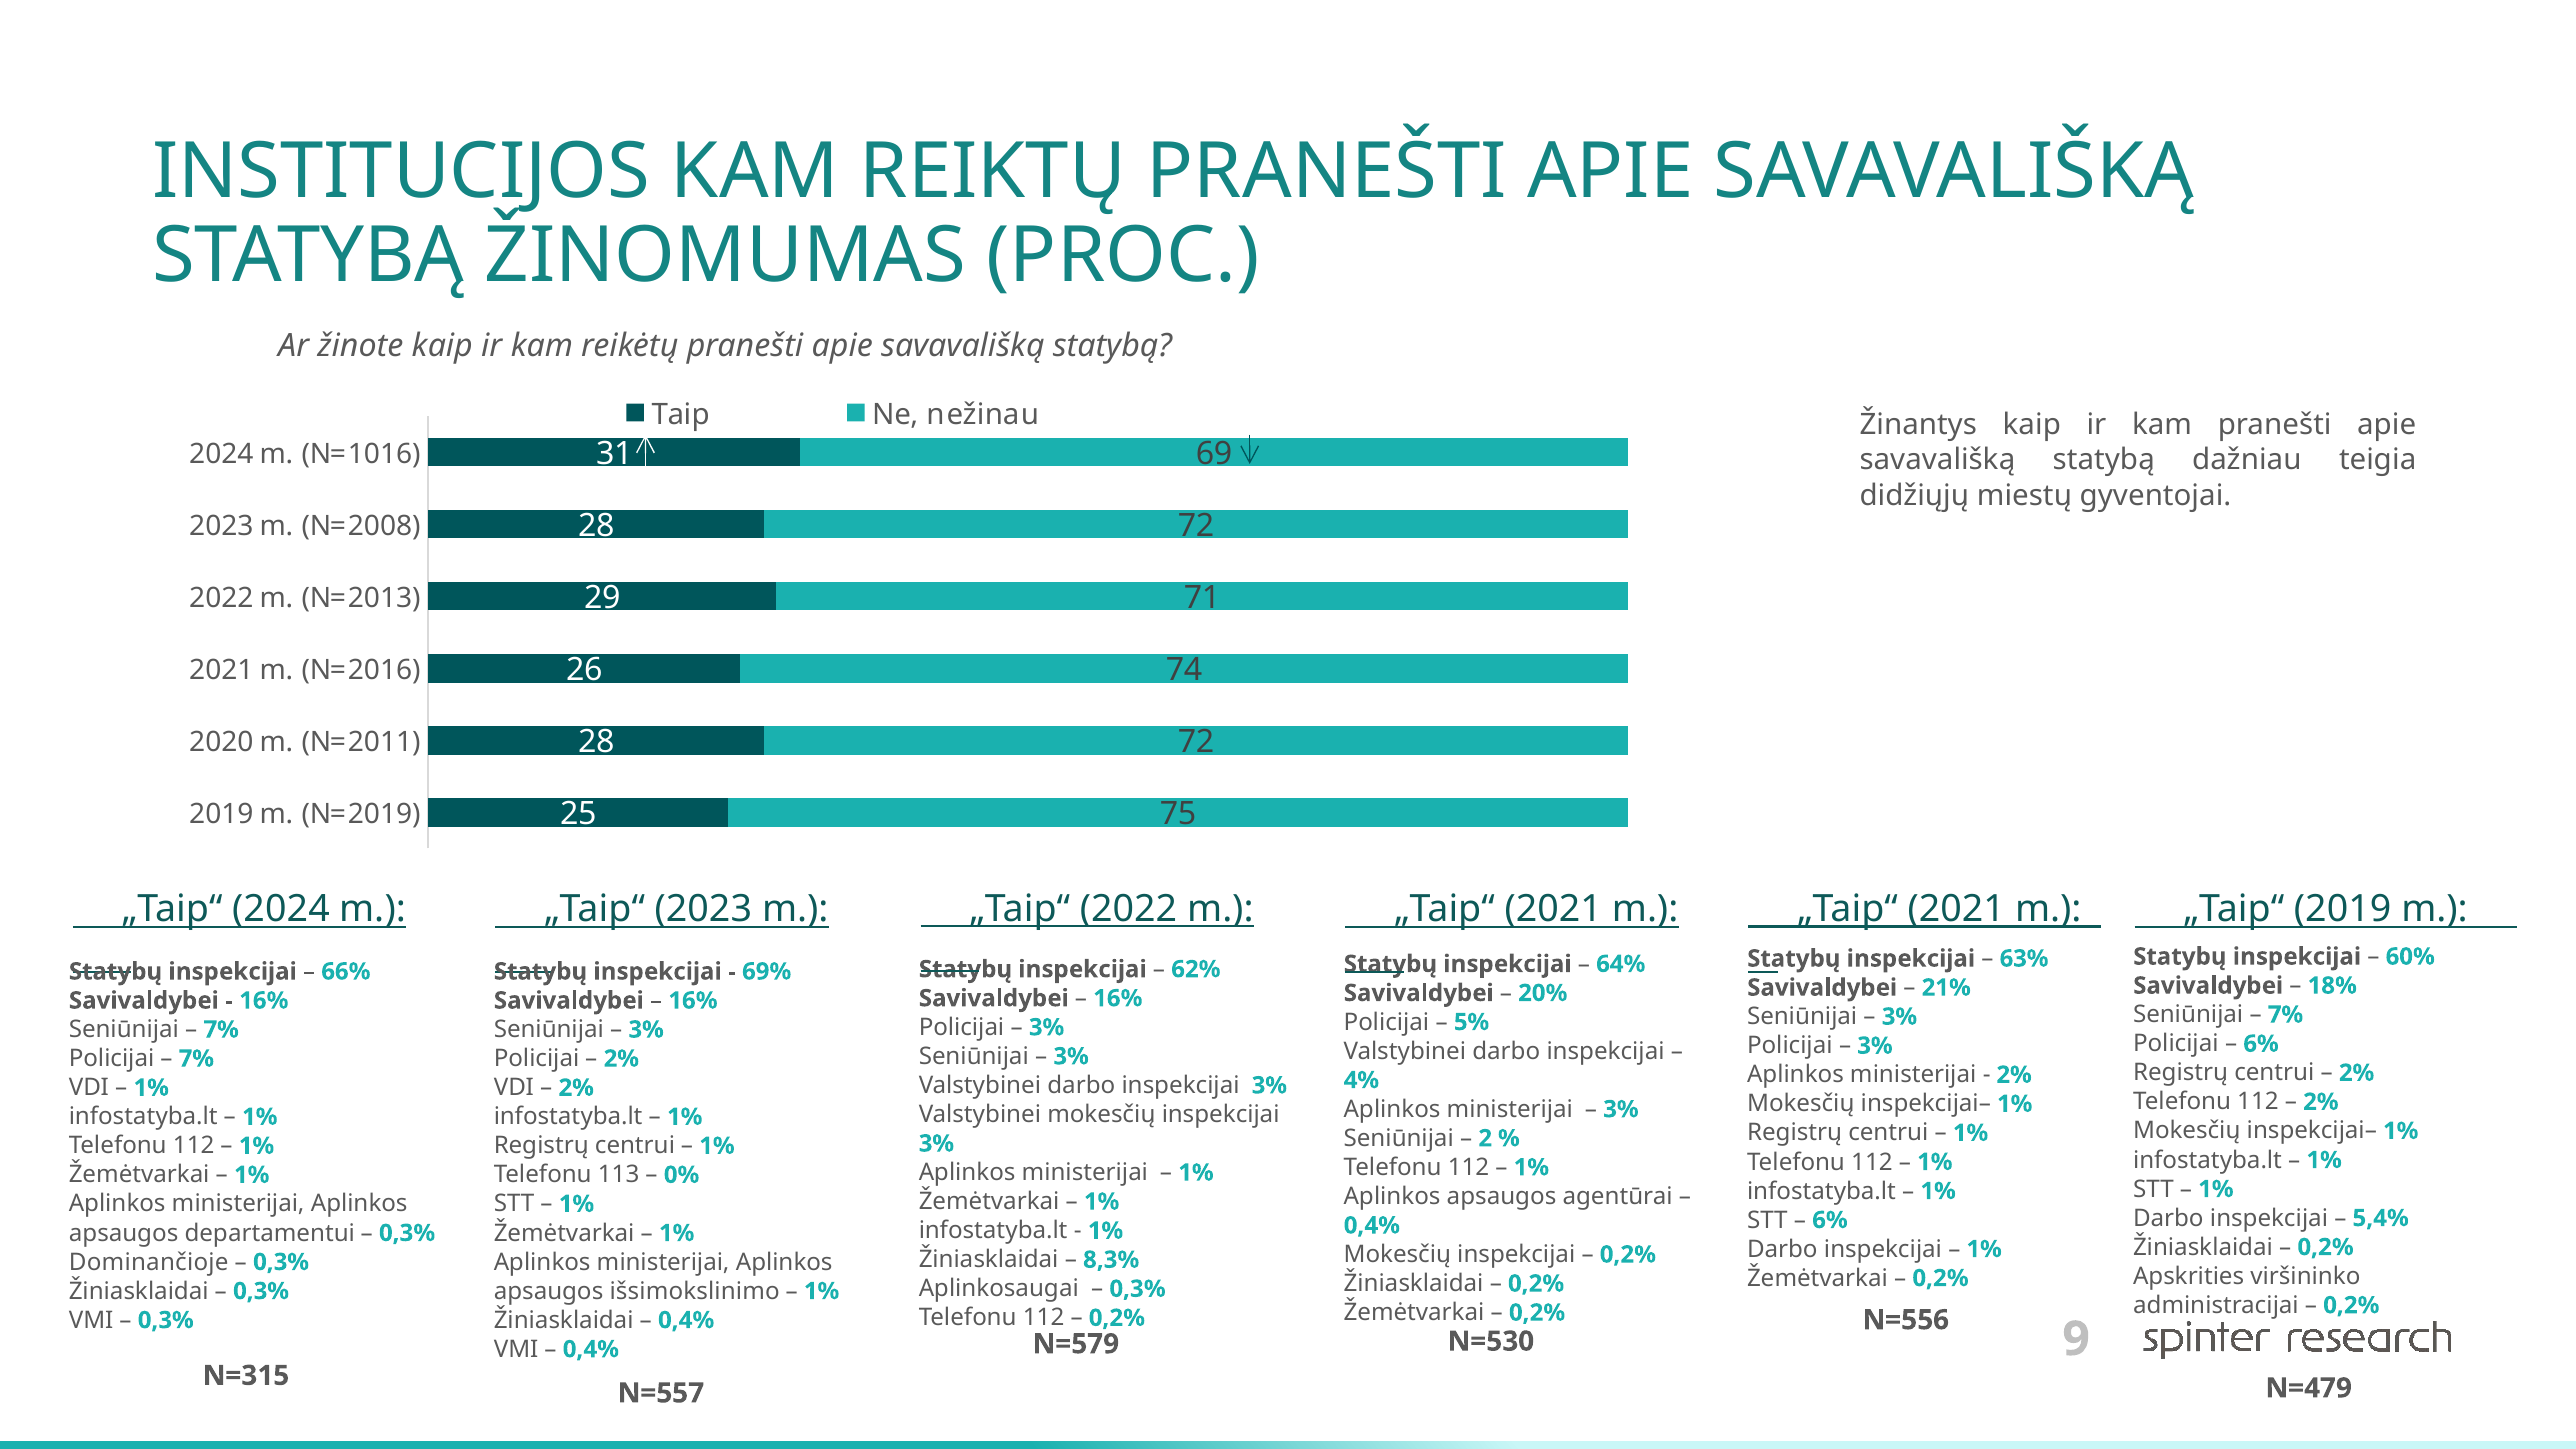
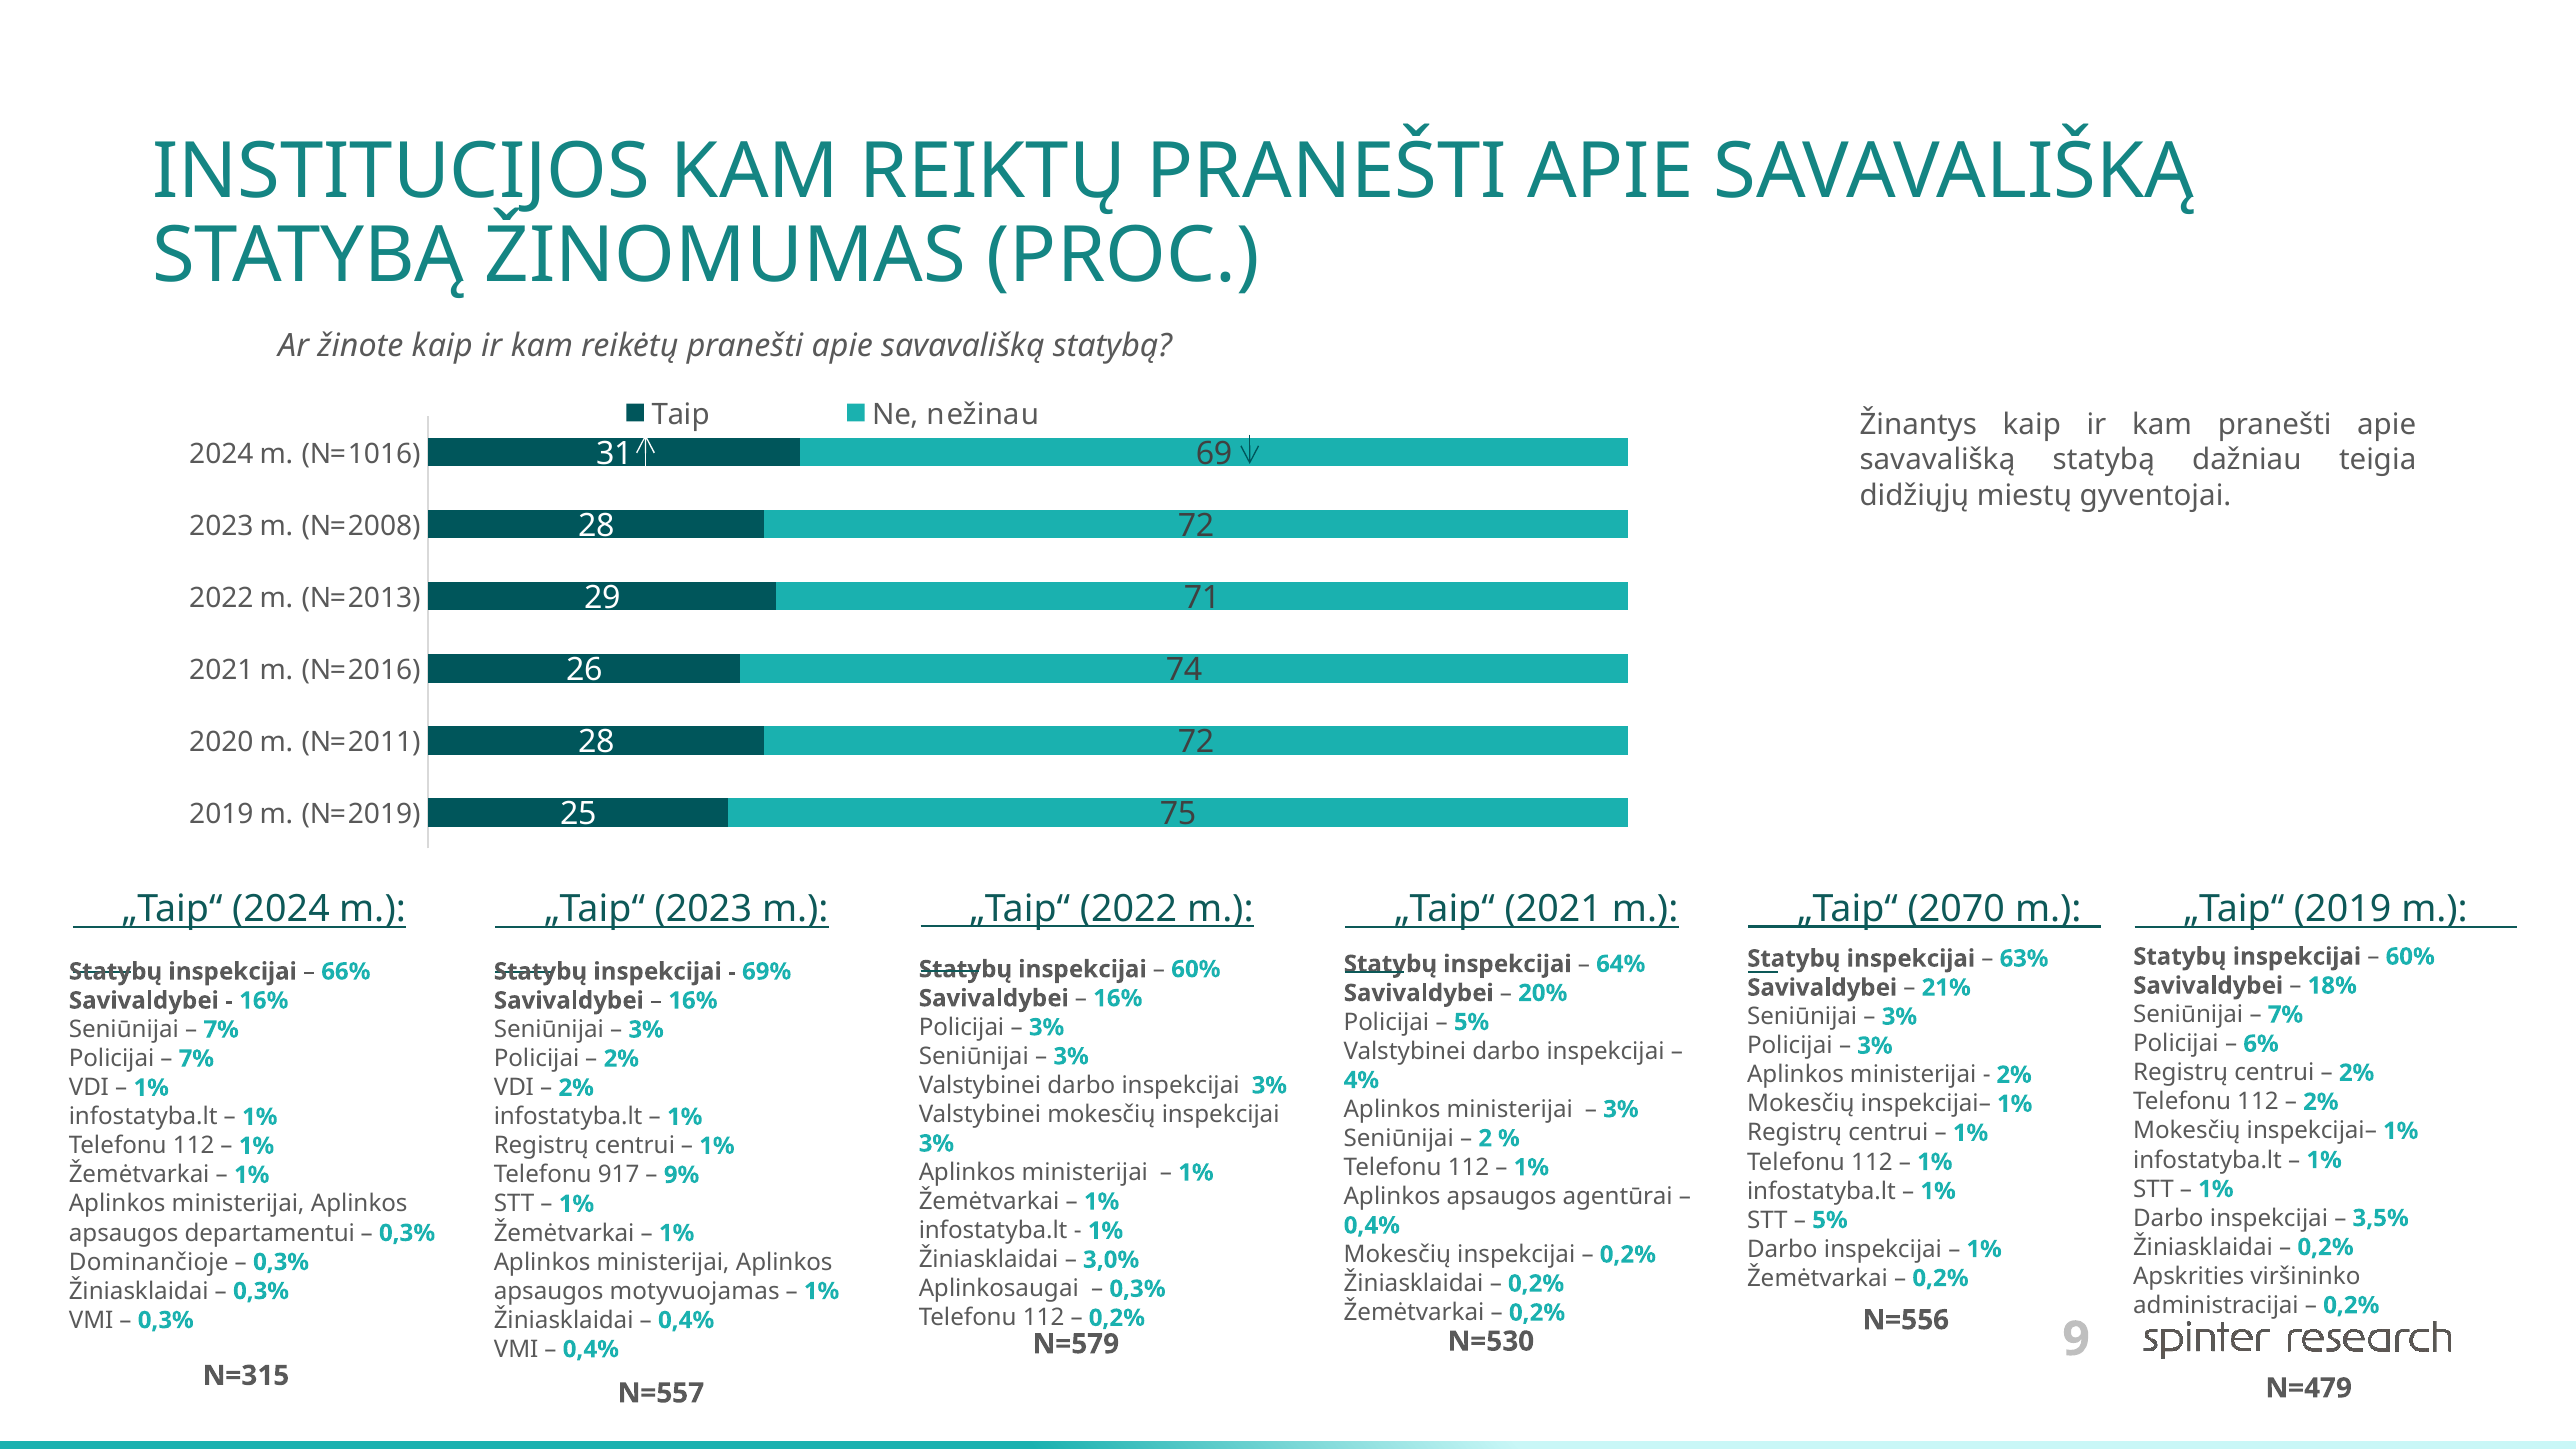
m „Taip“ 2021: 2021 -> 2070
62% at (1196, 969): 62% -> 60%
113: 113 -> 917
0%: 0% -> 9%
5,4%: 5,4% -> 3,5%
6% at (1830, 1220): 6% -> 5%
8,3%: 8,3% -> 3,0%
išsimokslinimo: išsimokslinimo -> motyvuojamas
